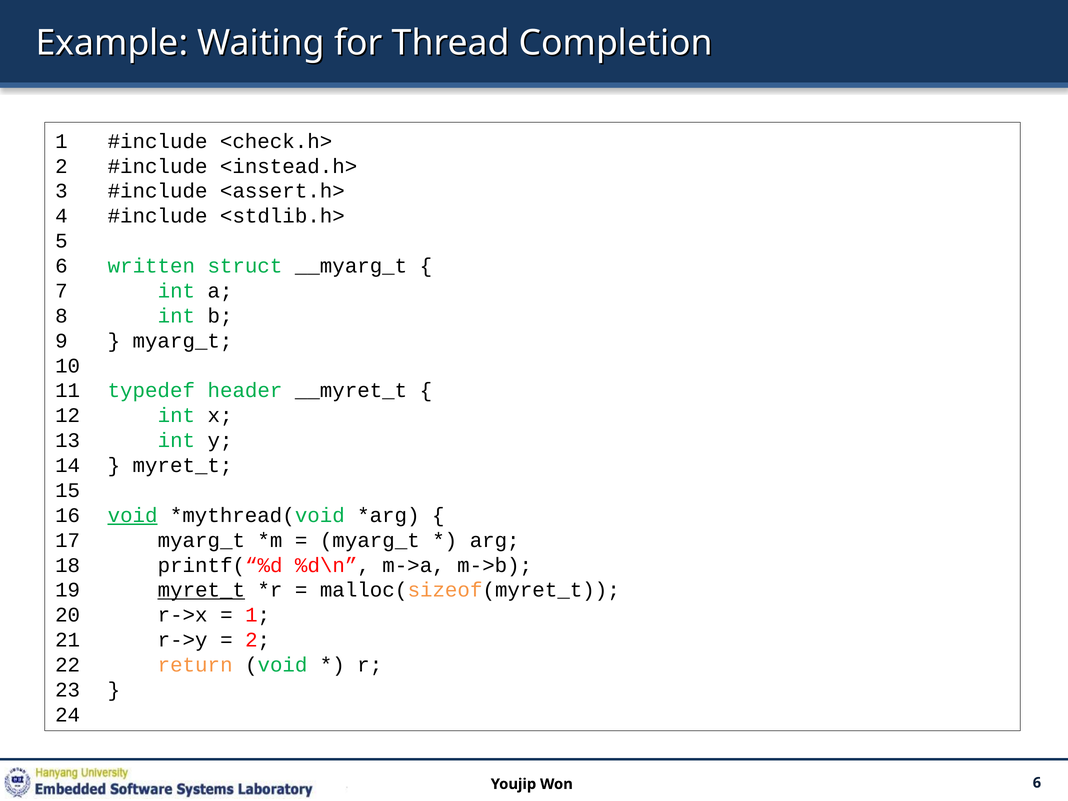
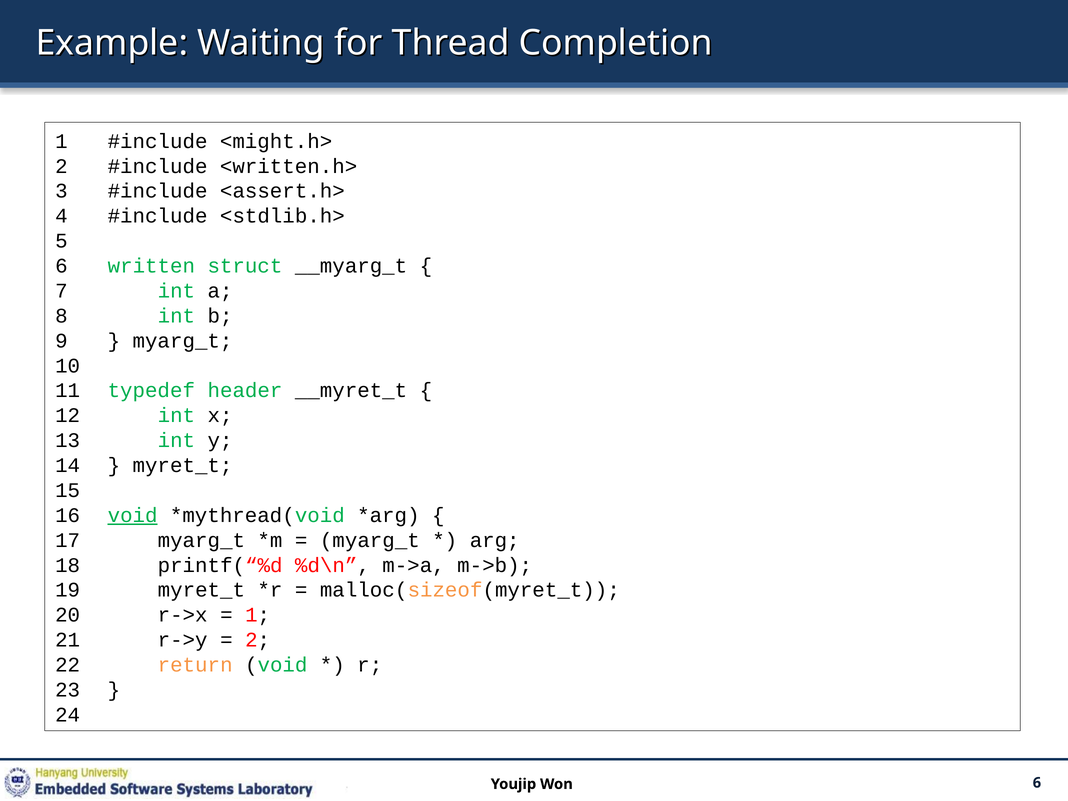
<check.h>: <check.h> -> <might.h>
<instead.h>: <instead.h> -> <written.h>
myret_t at (201, 590) underline: present -> none
